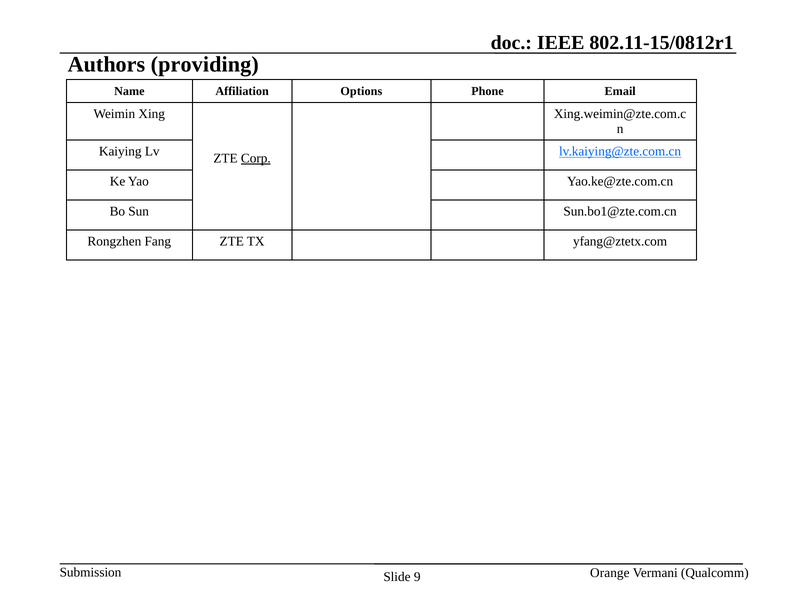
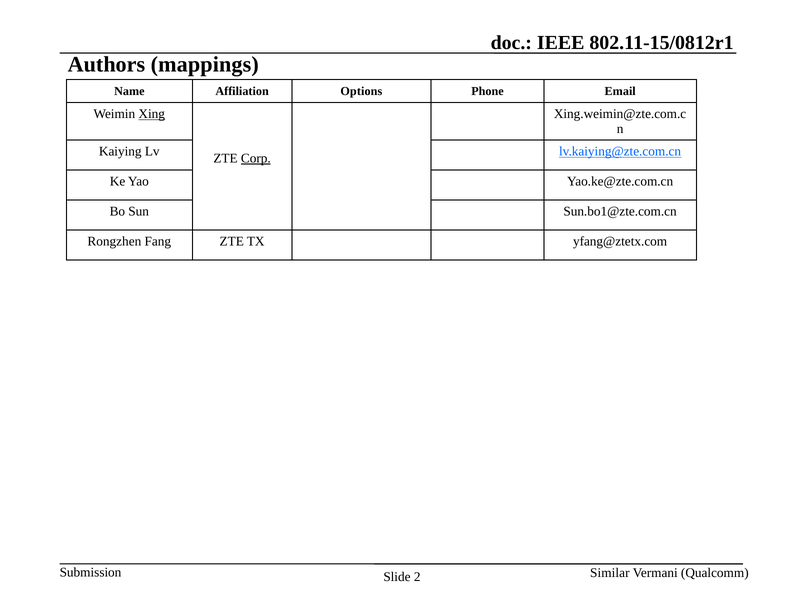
providing: providing -> mappings
Xing underline: none -> present
9: 9 -> 2
Orange: Orange -> Similar
